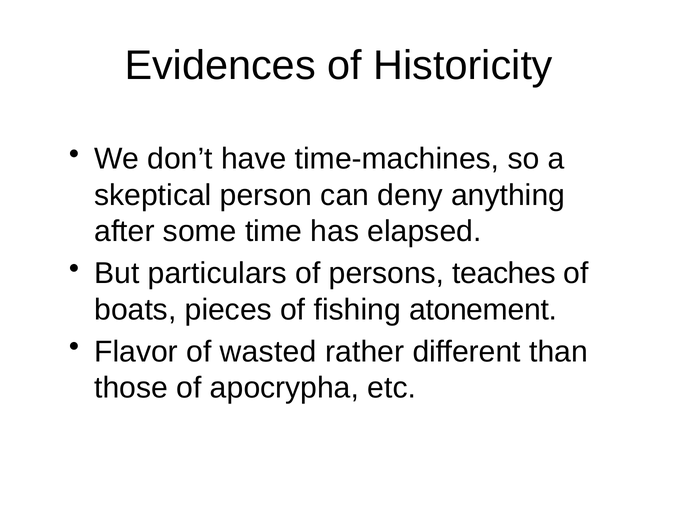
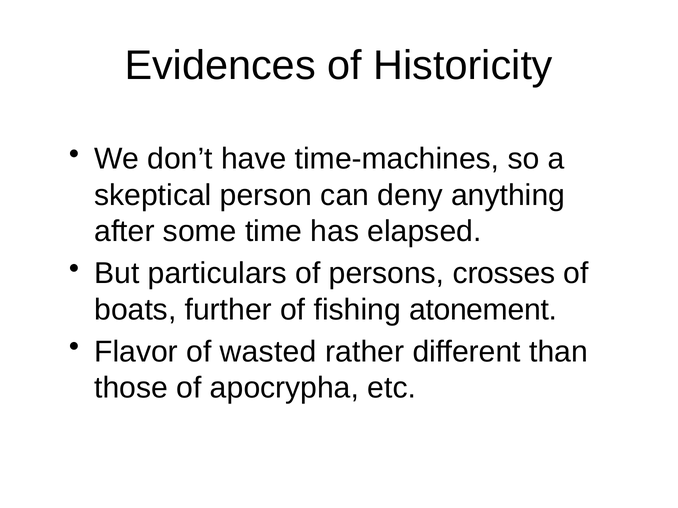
teaches: teaches -> crosses
pieces: pieces -> further
